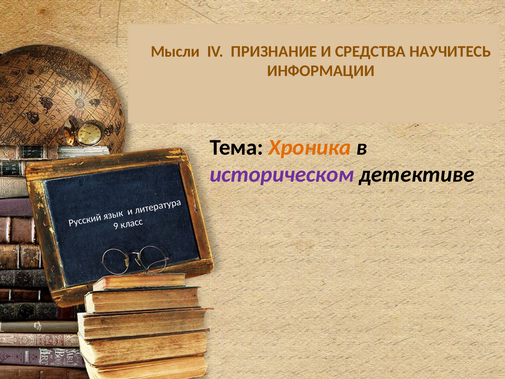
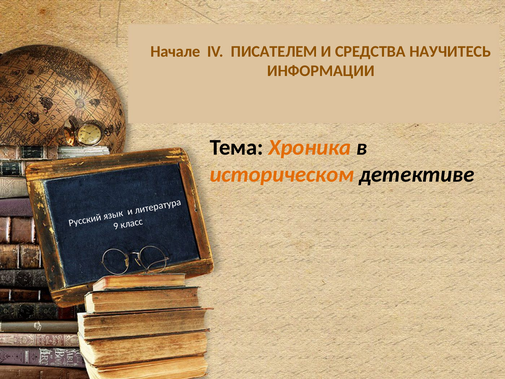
Мысли: Мысли -> Начале
ПРИЗНАНИЕ: ПРИЗНАНИЕ -> ПИСАТЕЛЕМ
историческом colour: purple -> orange
